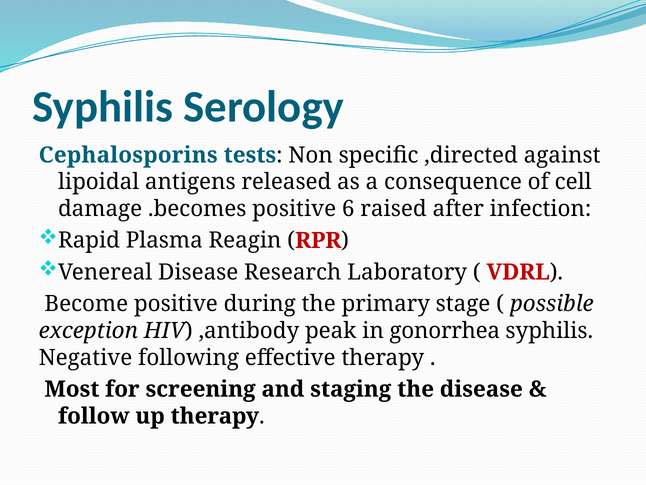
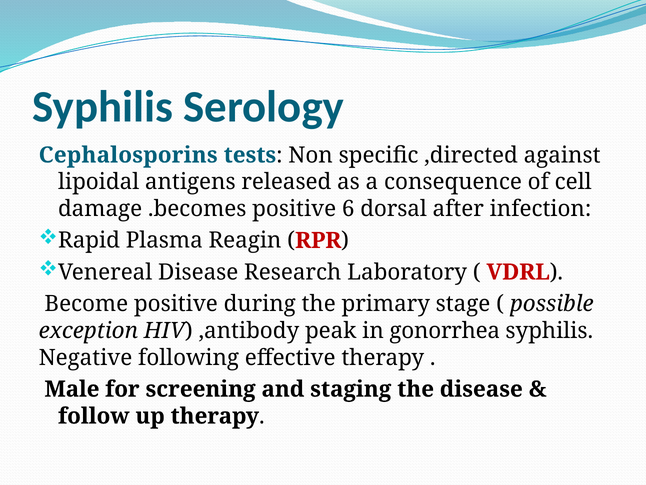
raised: raised -> dorsal
Most: Most -> Male
